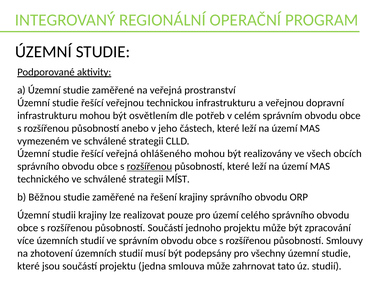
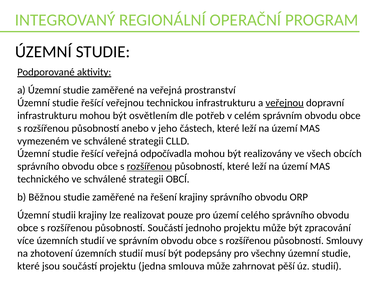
veřejnou at (285, 103) underline: none -> present
ohlášeného: ohlášeného -> odpočívadla
MÍST: MÍST -> OBCÍ
tato: tato -> pěší
